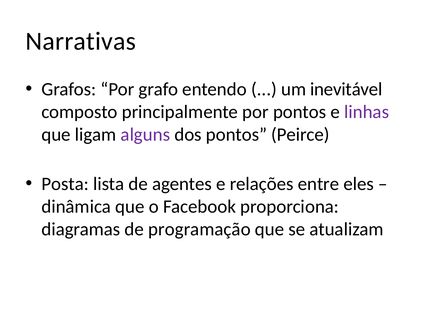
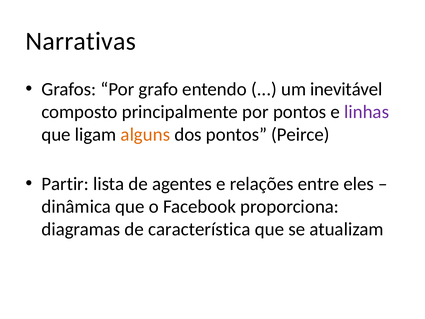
alguns colour: purple -> orange
Posta: Posta -> Partir
programação: programação -> característica
